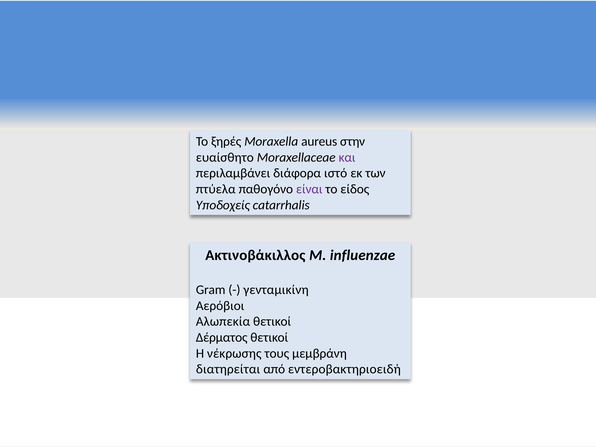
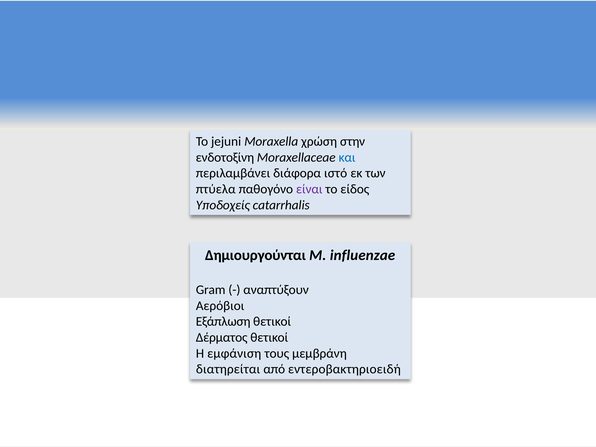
ξηρές: ξηρές -> jejuni
aureus: aureus -> χρώση
ευαίσθητο: ευαίσθητο -> ενδοτοξίνη
και colour: purple -> blue
Ακτινοβάκιλλος: Ακτινοβάκιλλος -> Δημιουργούνται
γενταμικίνη: γενταμικίνη -> αναπτύξουν
Αλωπεκία: Αλωπεκία -> Εξάπλωση
νέκρωσης: νέκρωσης -> εμφάνιση
